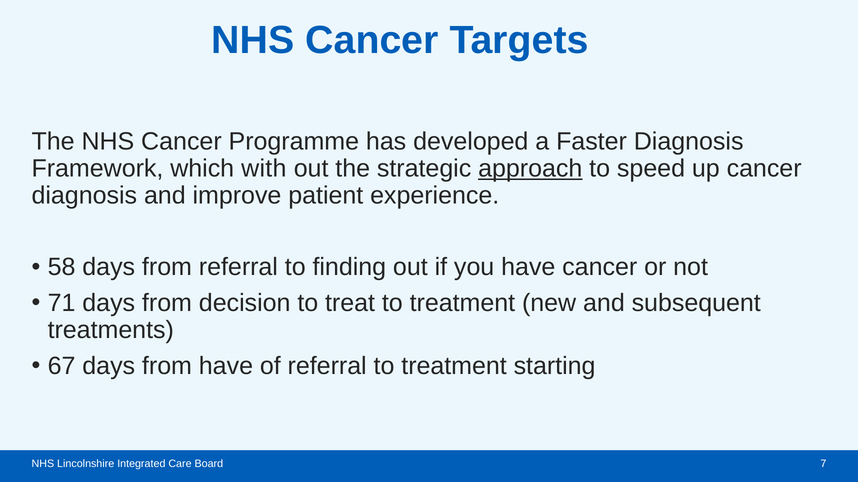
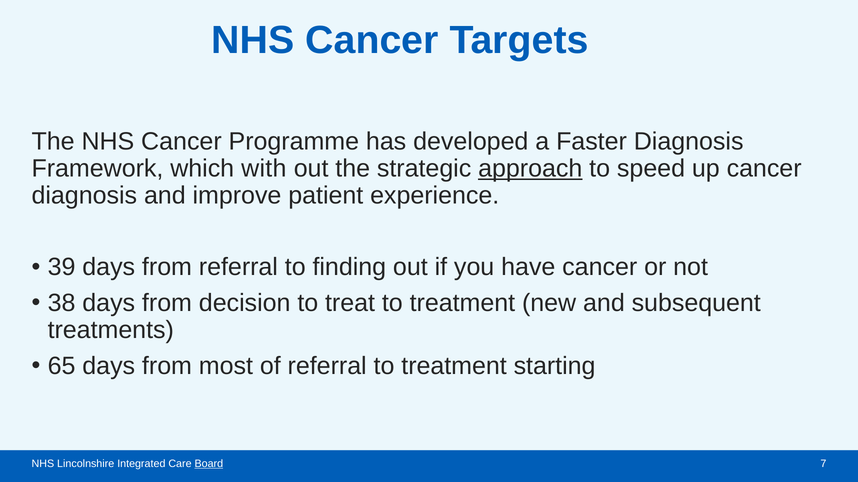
58: 58 -> 39
71: 71 -> 38
67: 67 -> 65
from have: have -> most
Board underline: none -> present
